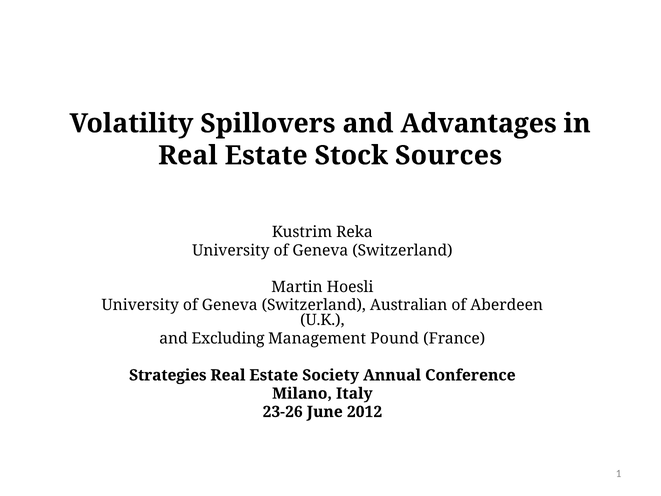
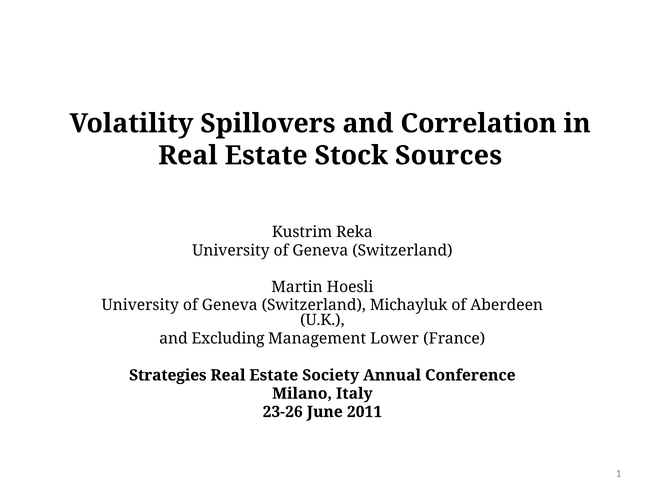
Advantages: Advantages -> Correlation
Australian: Australian -> Michayluk
Pound: Pound -> Lower
2012: 2012 -> 2011
